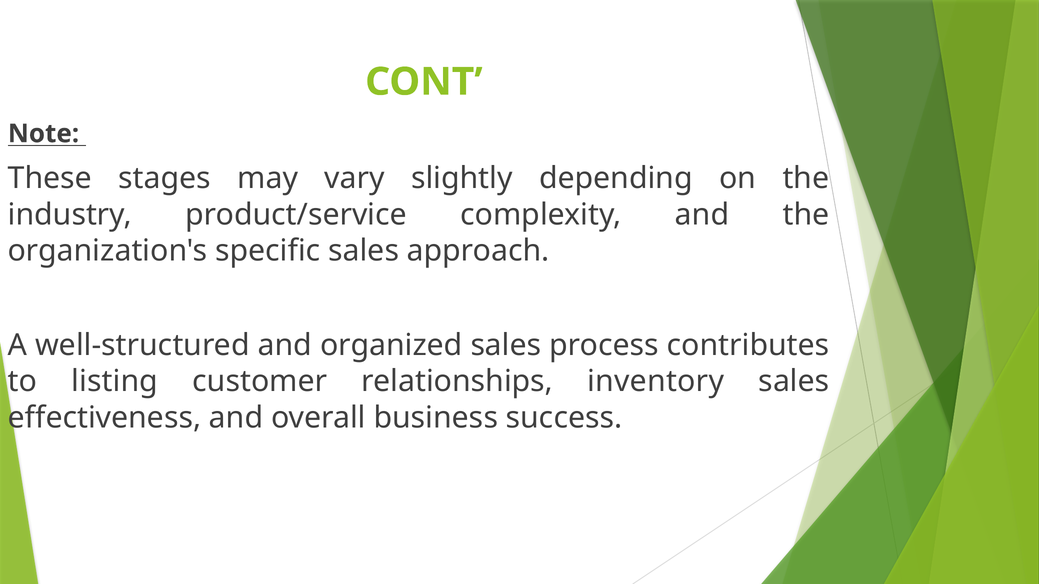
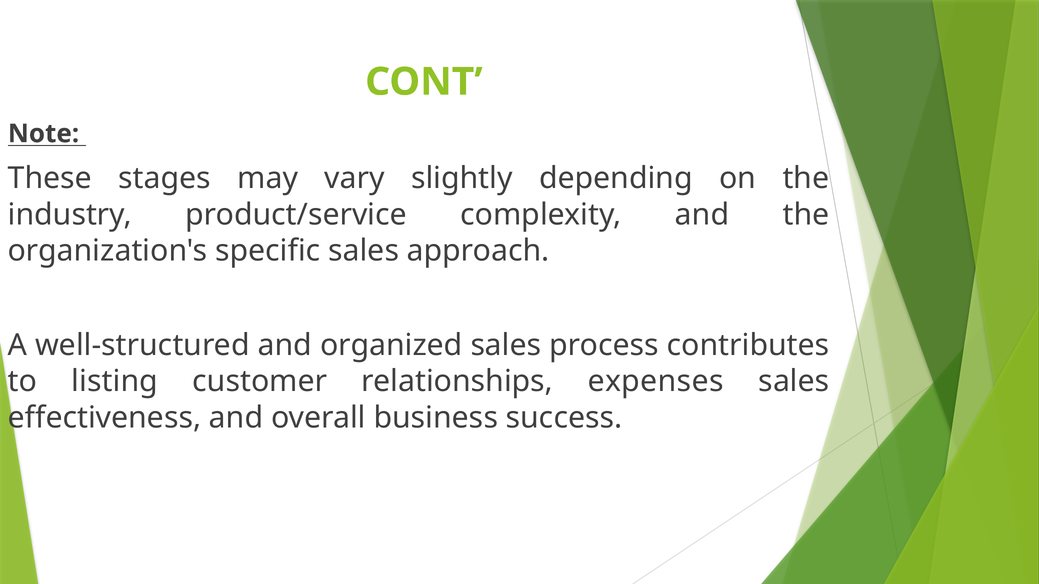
inventory: inventory -> expenses
